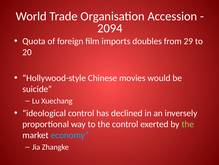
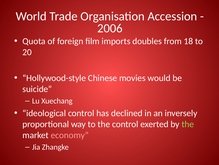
2094: 2094 -> 2006
29: 29 -> 18
economy colour: light blue -> pink
